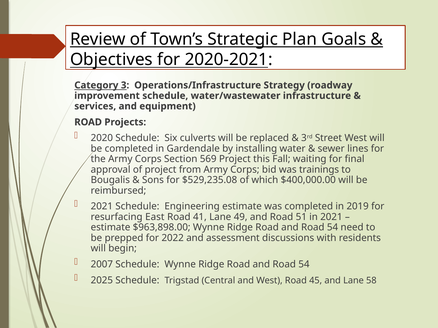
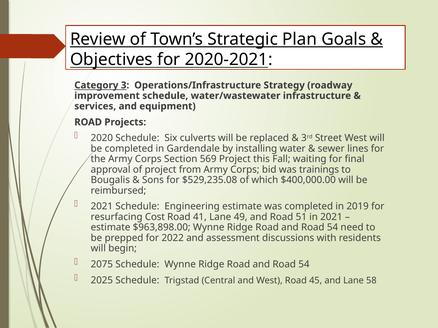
East: East -> Cost
2007: 2007 -> 2075
